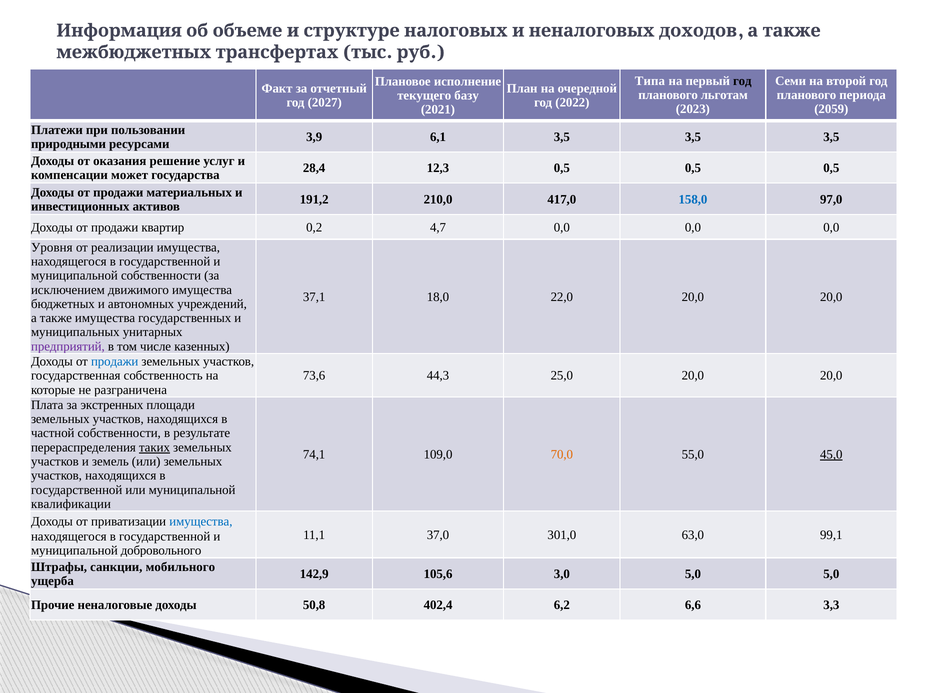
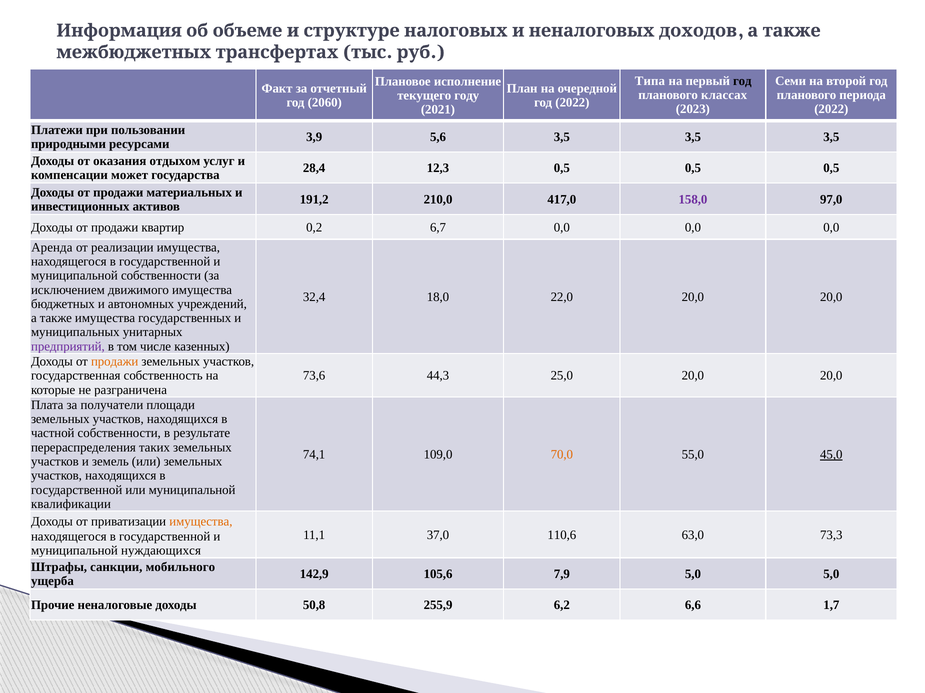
льготам: льготам -> классах
базу: базу -> году
2027: 2027 -> 2060
2059 at (831, 109): 2059 -> 2022
6,1: 6,1 -> 5,6
решение: решение -> отдыхом
158,0 colour: blue -> purple
4,7: 4,7 -> 6,7
Уровня: Уровня -> Аренда
37,1: 37,1 -> 32,4
продажи at (115, 362) colour: blue -> orange
экстренных: экстренных -> получатели
таких underline: present -> none
имущества at (201, 522) colour: blue -> orange
301,0: 301,0 -> 110,6
99,1: 99,1 -> 73,3
добровольного: добровольного -> нуждающихся
3,0: 3,0 -> 7,9
402,4: 402,4 -> 255,9
3,3: 3,3 -> 1,7
